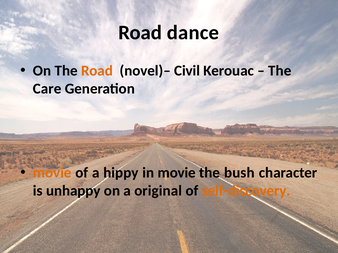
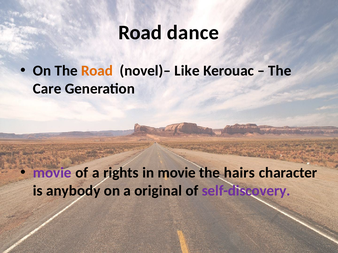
Civil: Civil -> Like
movie at (52, 173) colour: orange -> purple
hippy: hippy -> rights
bush: bush -> hairs
unhappy: unhappy -> anybody
self-discovery colour: orange -> purple
